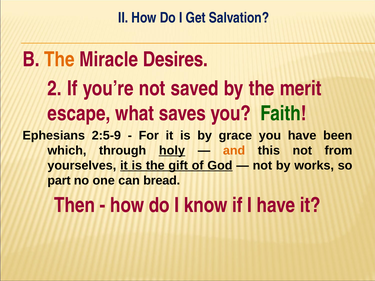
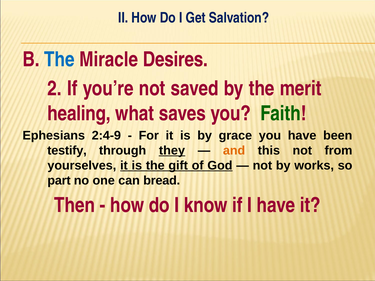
The at (59, 60) colour: orange -> blue
escape: escape -> healing
2:5-9: 2:5-9 -> 2:4-9
which: which -> testify
holy: holy -> they
